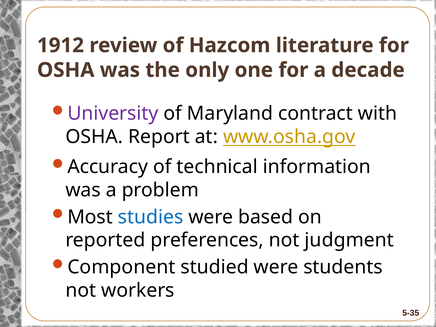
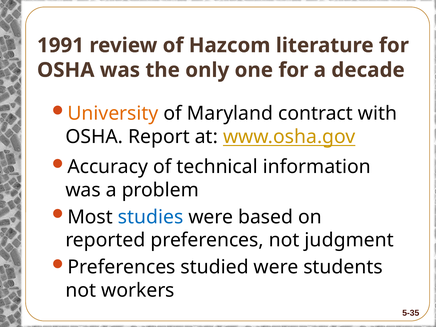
1912: 1912 -> 1991
University colour: purple -> orange
Component at (121, 267): Component -> Preferences
